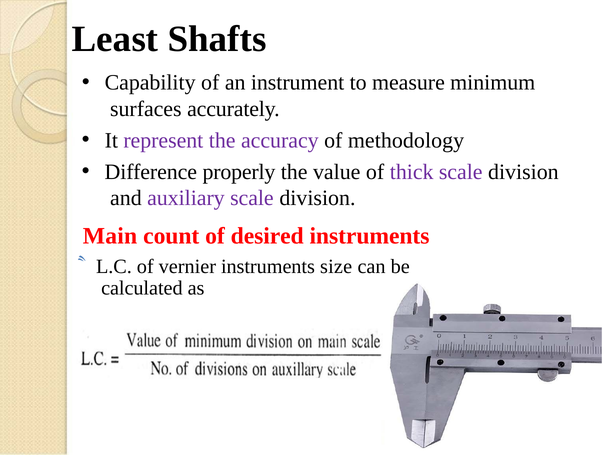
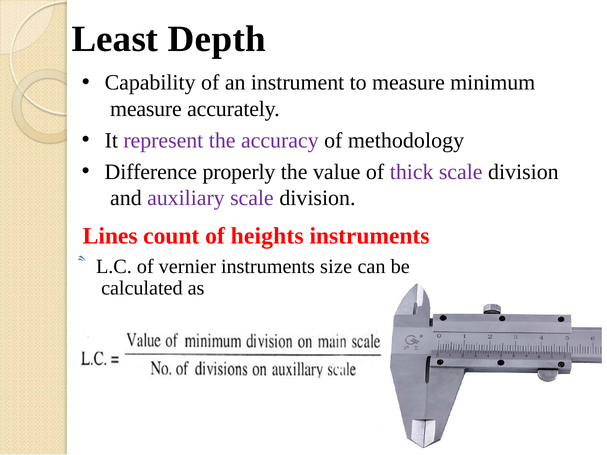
Shafts: Shafts -> Depth
surfaces at (146, 109): surfaces -> measure
Main: Main -> Lines
desired: desired -> heights
